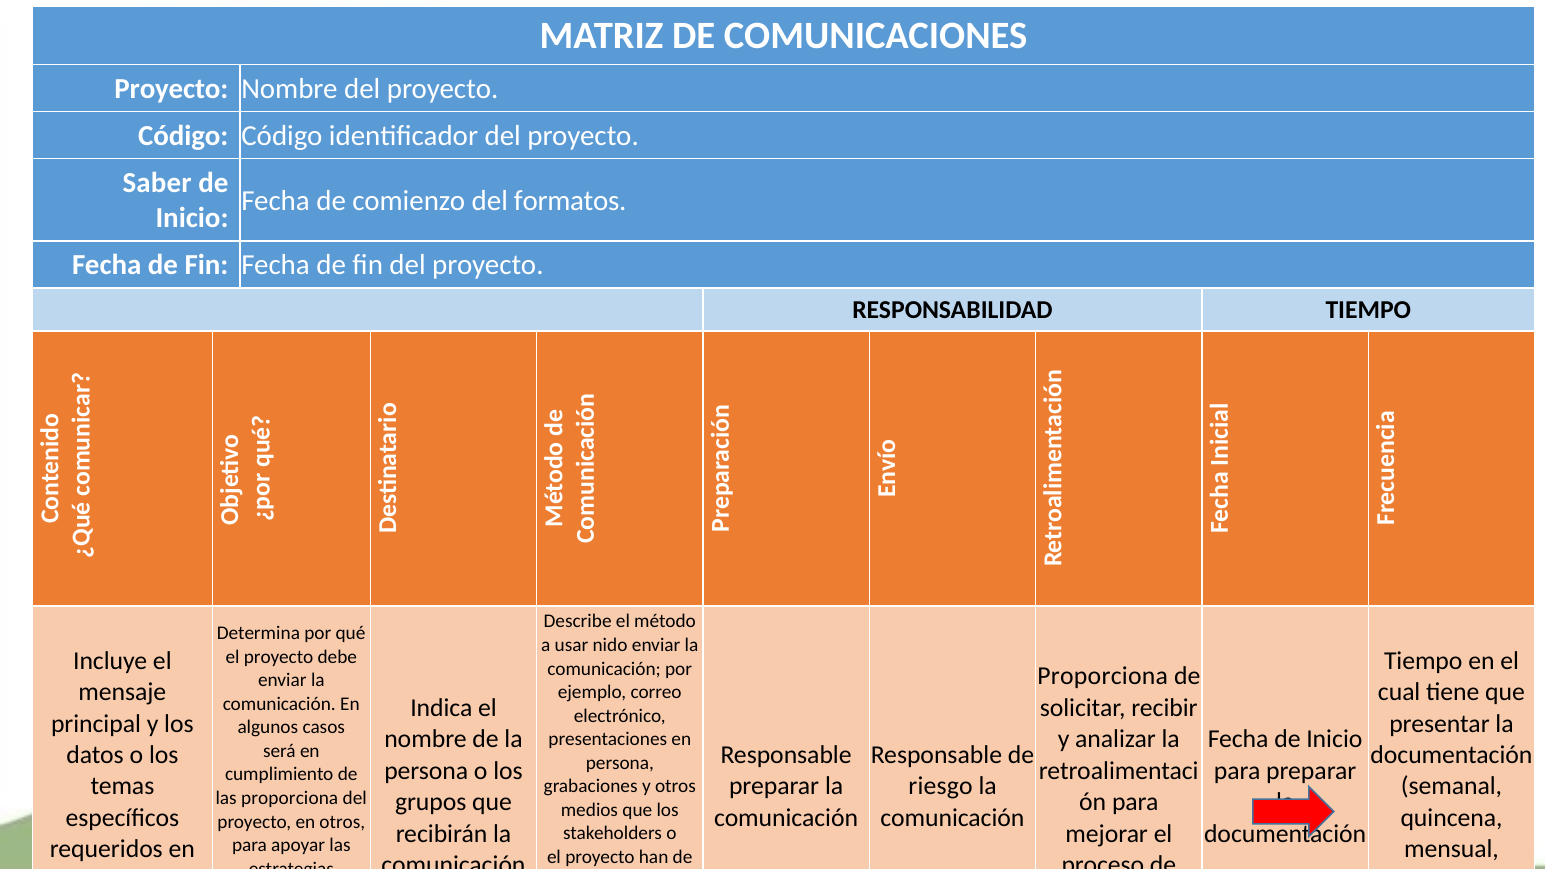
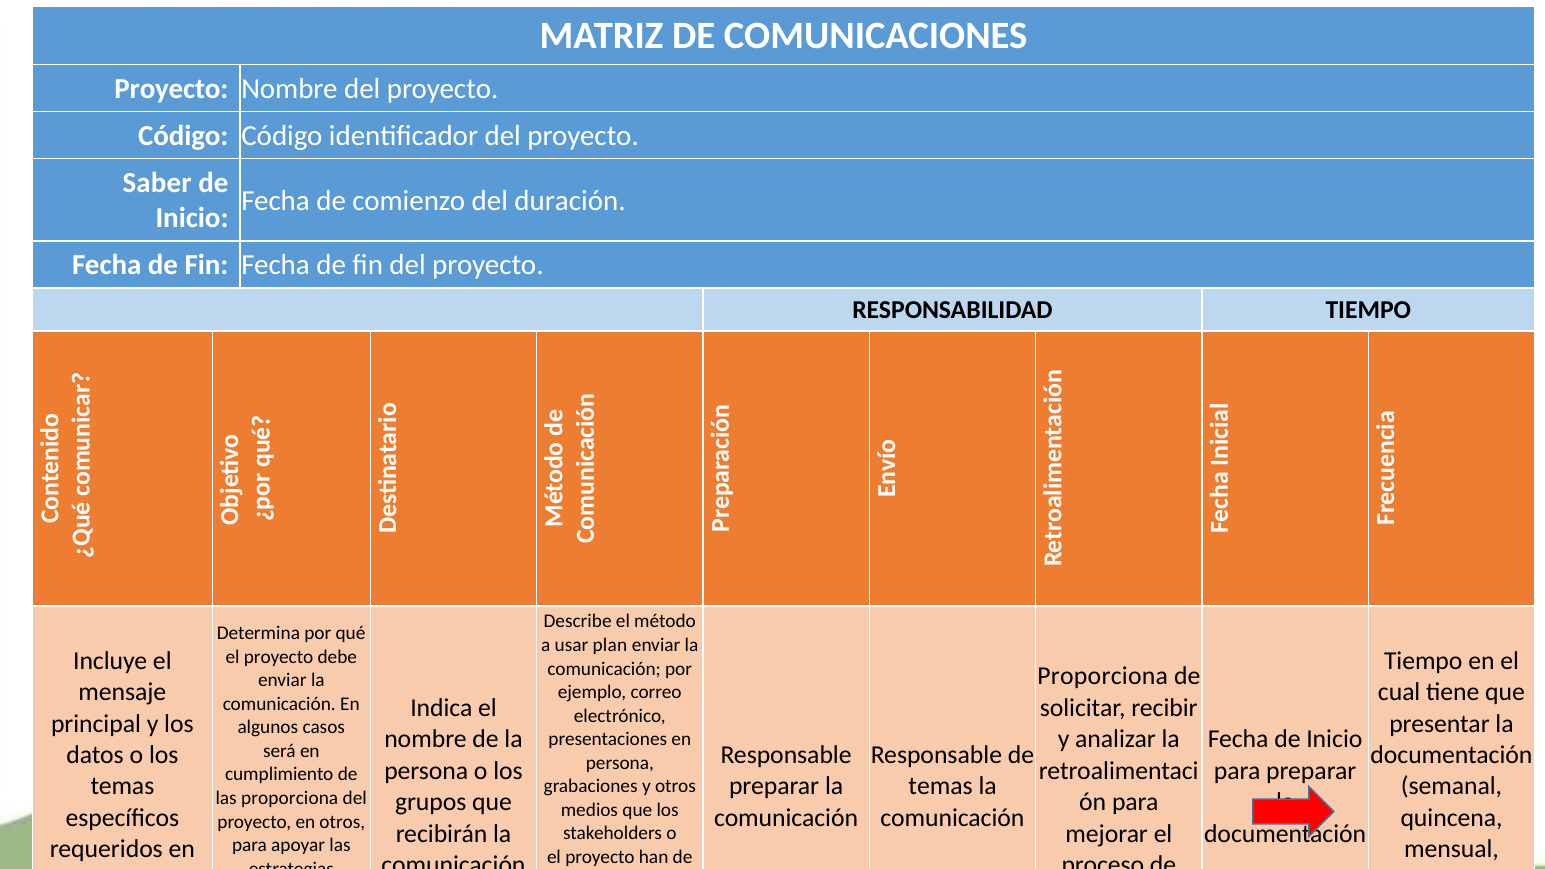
del formatos: formatos -> duración
usar nido: nido -> plan
riesgo at (941, 787): riesgo -> temas
